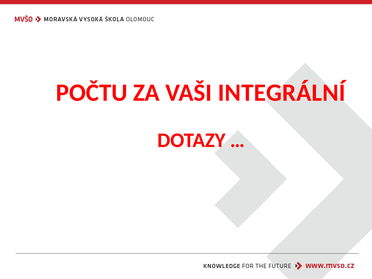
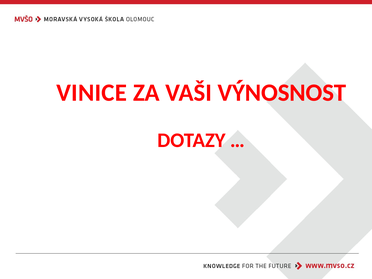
POČTU: POČTU -> VINICE
INTEGRÁLNÍ: INTEGRÁLNÍ -> VÝNOSNOST
